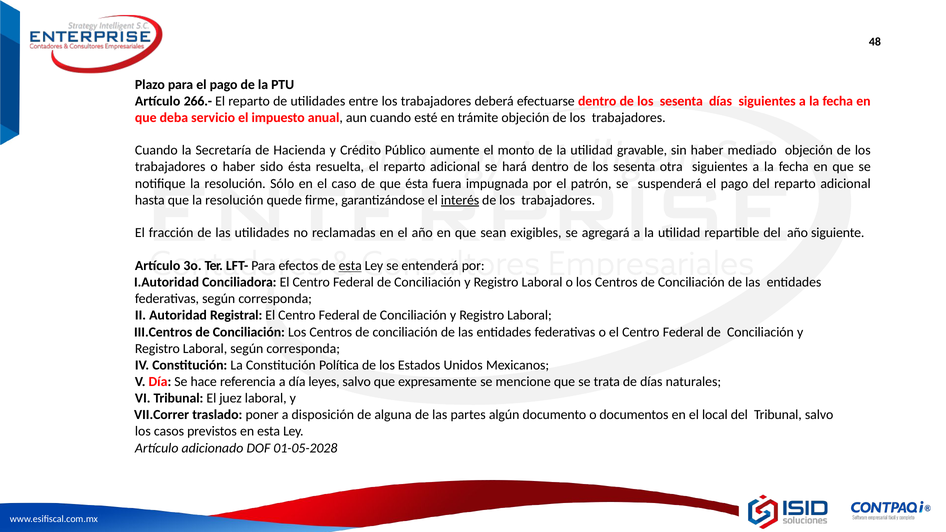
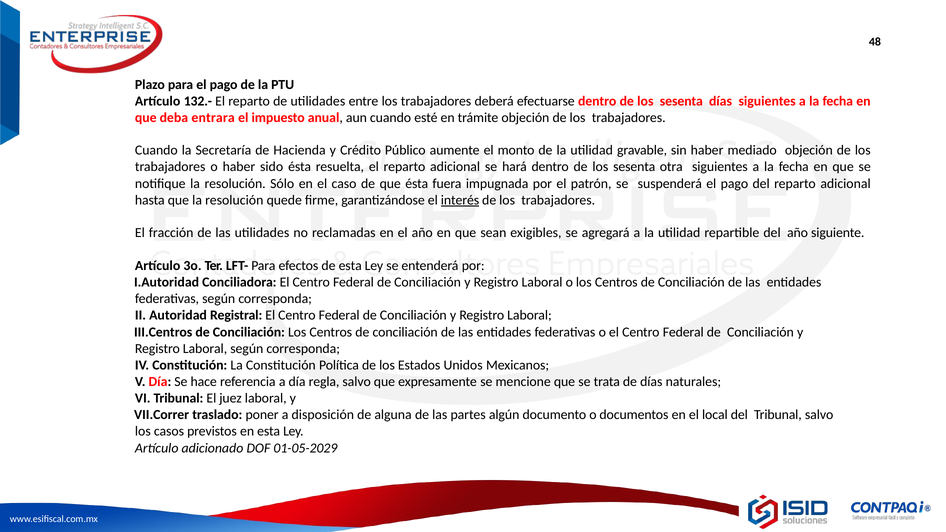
266.-: 266.- -> 132.-
servicio: servicio -> entrara
esta at (350, 266) underline: present -> none
leyes: leyes -> regla
01-05-2028: 01-05-2028 -> 01-05-2029
